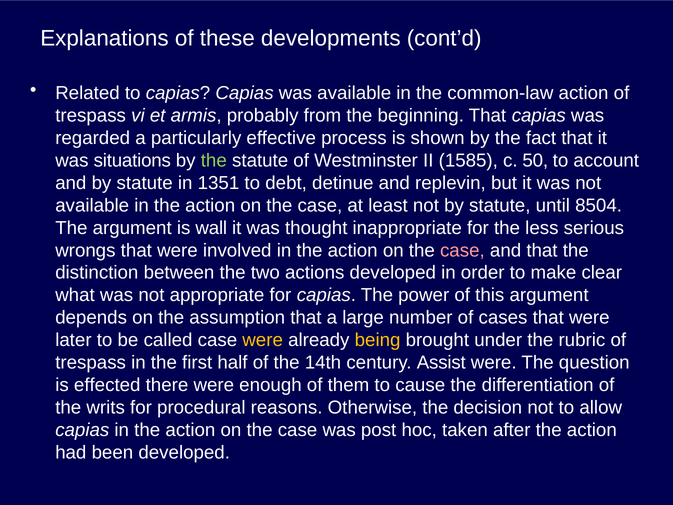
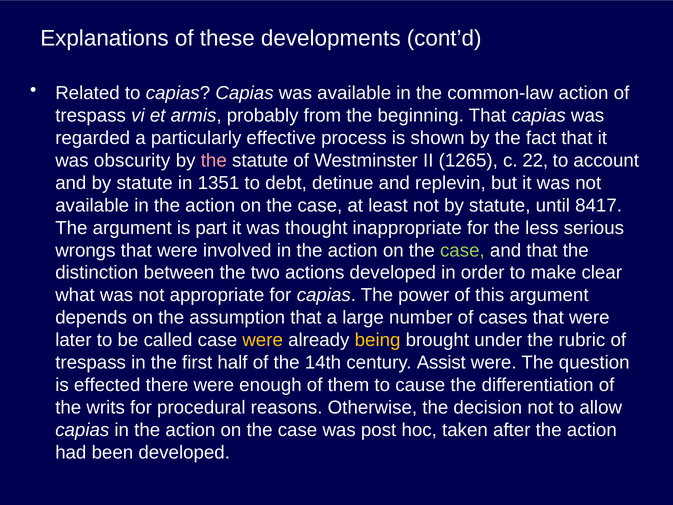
situations: situations -> obscurity
the at (214, 160) colour: light green -> pink
1585: 1585 -> 1265
50: 50 -> 22
8504: 8504 -> 8417
wall: wall -> part
case at (462, 250) colour: pink -> light green
